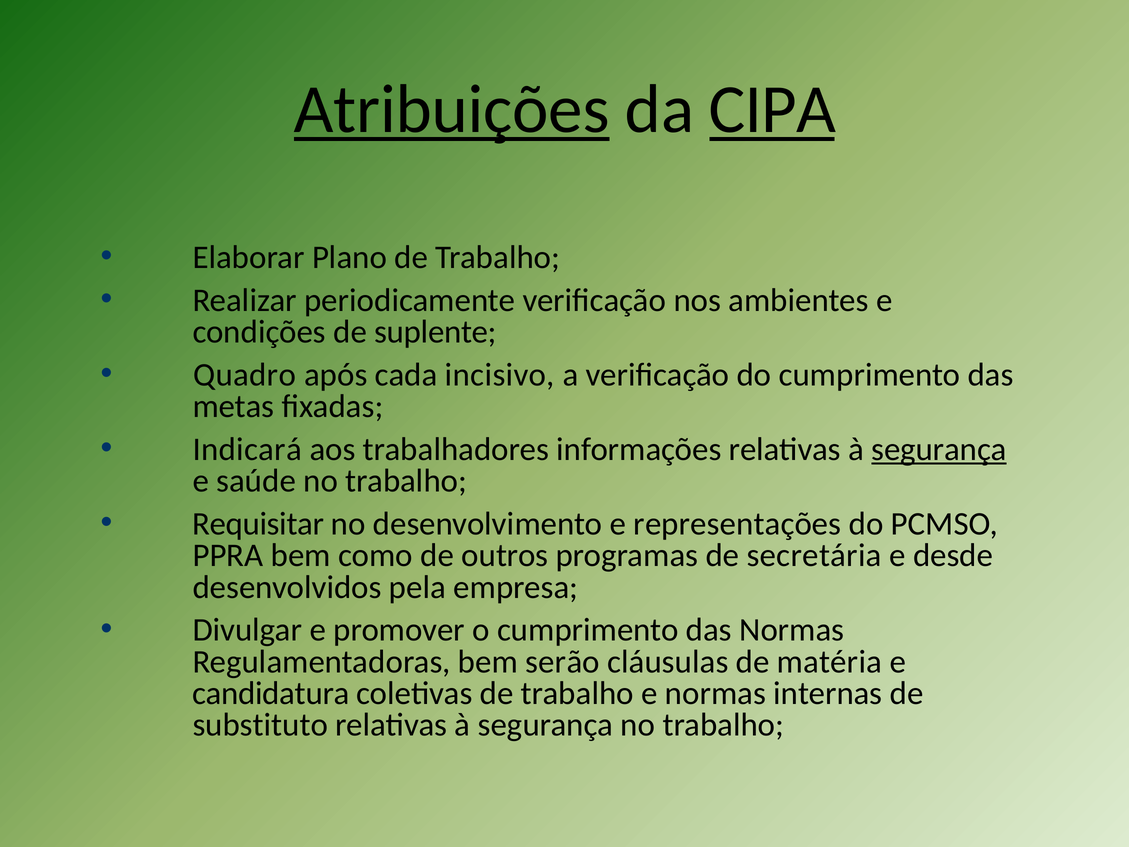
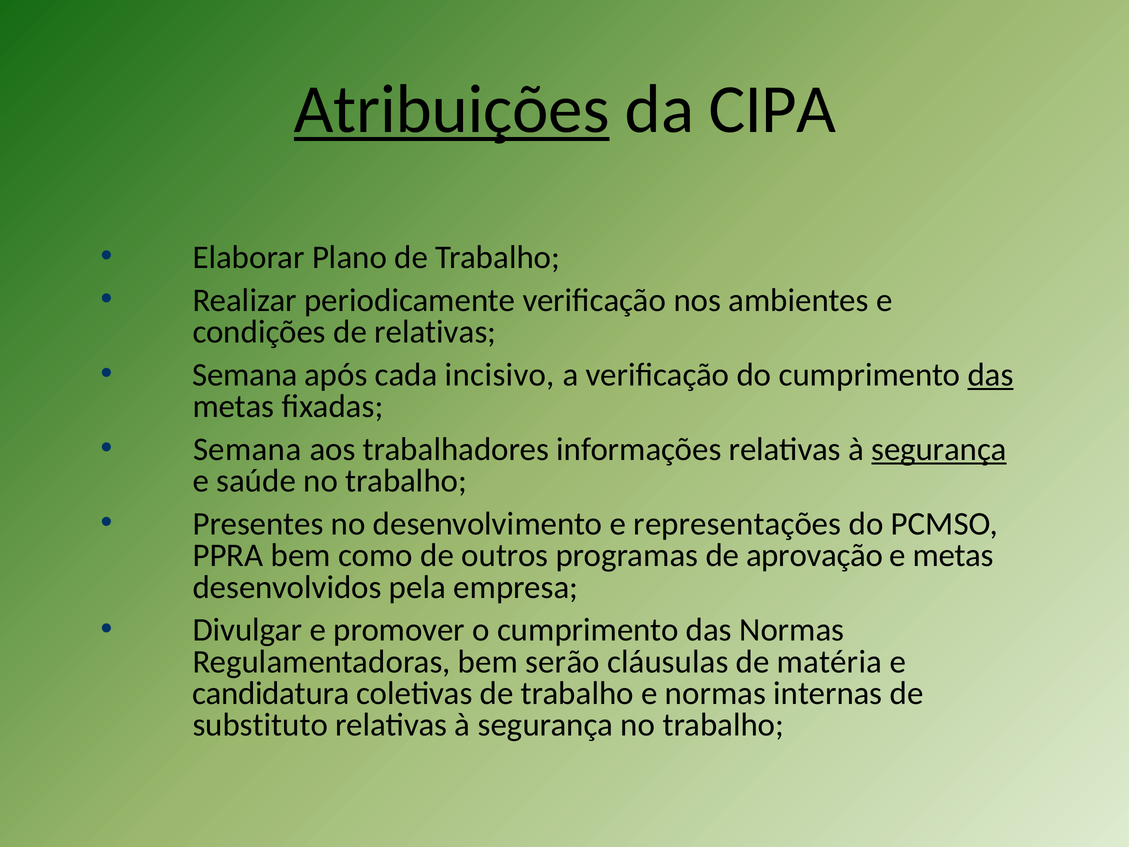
CIPA underline: present -> none
de suplente: suplente -> relativas
Quadro at (245, 375): Quadro -> Semana
das at (991, 375) underline: none -> present
Indicará at (247, 449): Indicará -> Semana
Requisitar: Requisitar -> Presentes
secretária: secretária -> aprovação
e desde: desde -> metas
